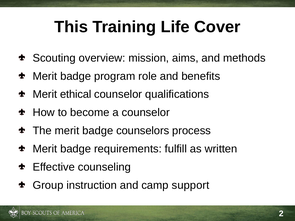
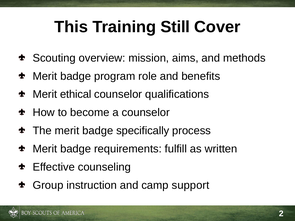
Life: Life -> Still
counselors: counselors -> specifically
